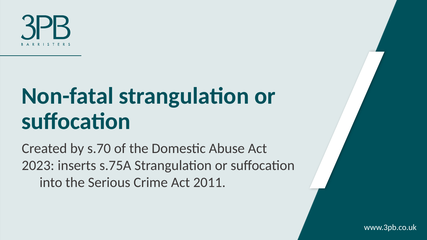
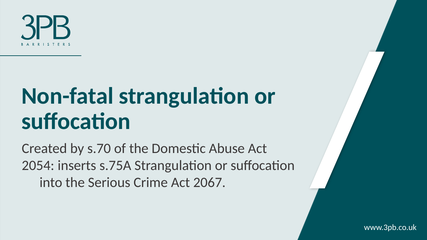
2023: 2023 -> 2054
2011: 2011 -> 2067
